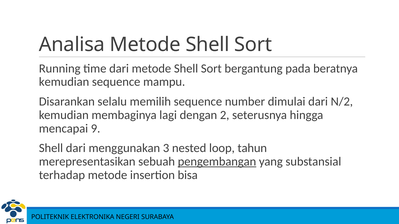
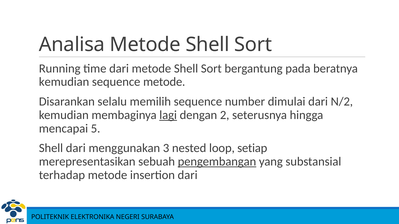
sequence mampu: mampu -> metode
lagi underline: none -> present
9: 9 -> 5
tahun: tahun -> setiap
insertion bisa: bisa -> dari
